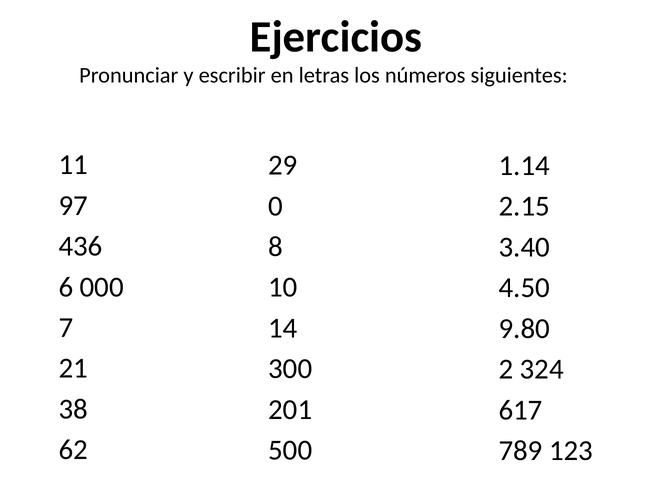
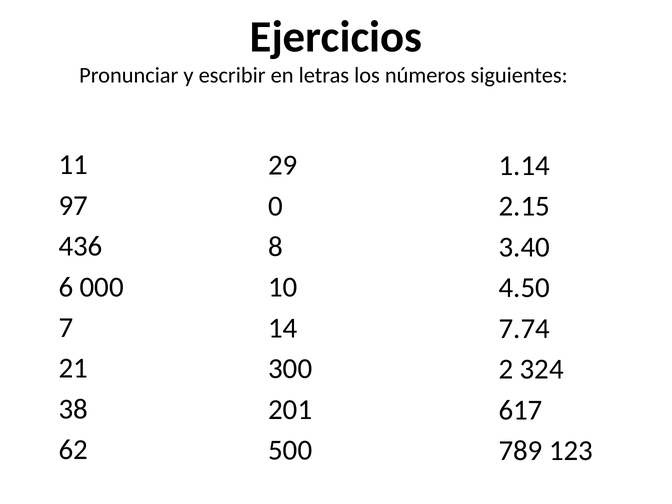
9.80: 9.80 -> 7.74
